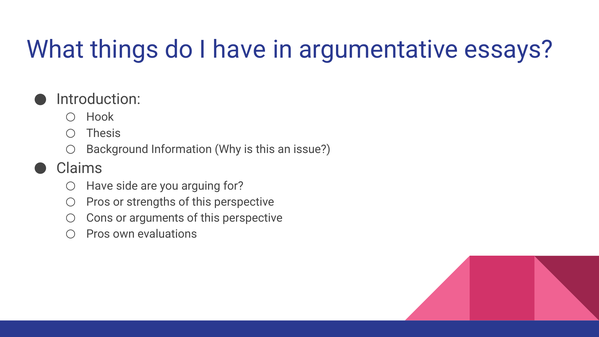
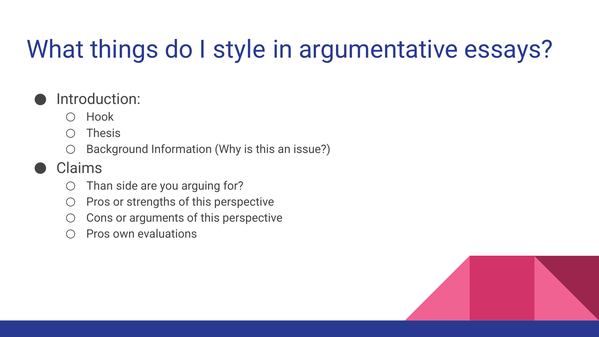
I have: have -> style
Have at (100, 186): Have -> Than
